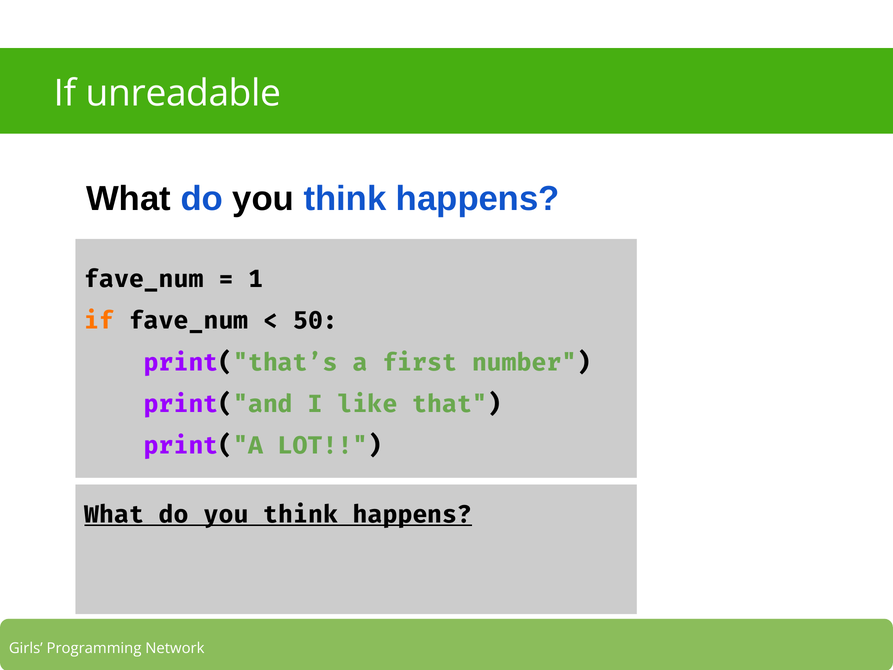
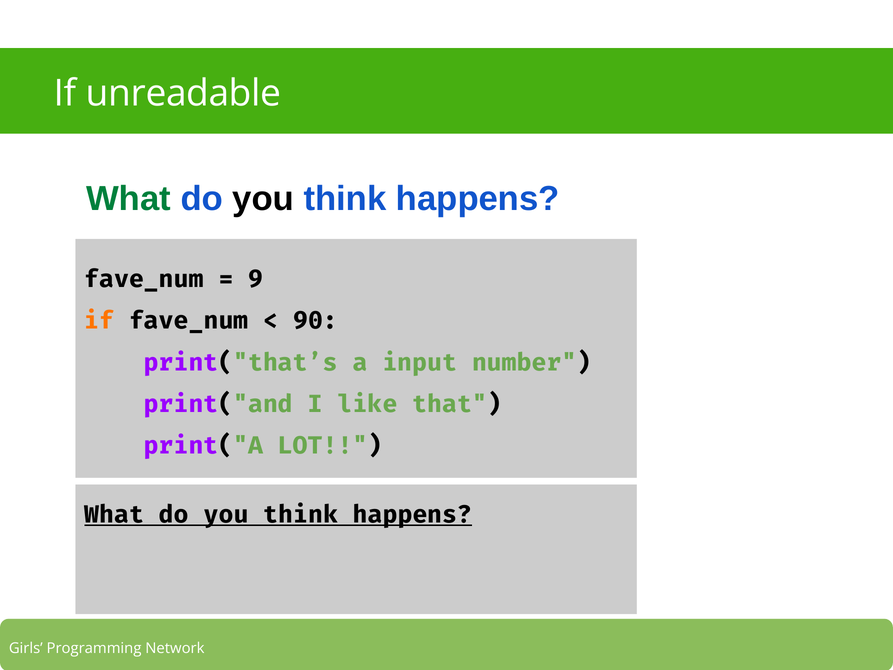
What at (129, 199) colour: black -> green
1: 1 -> 9
50: 50 -> 90
first: first -> input
